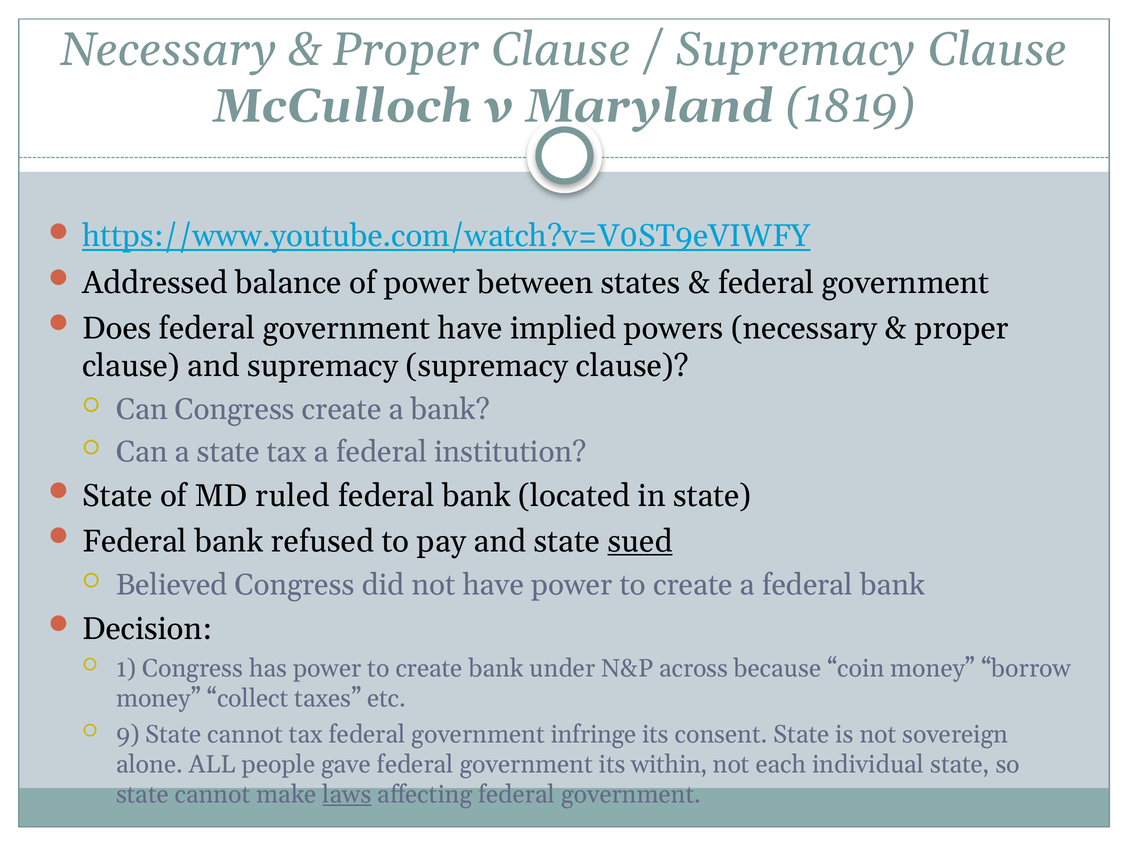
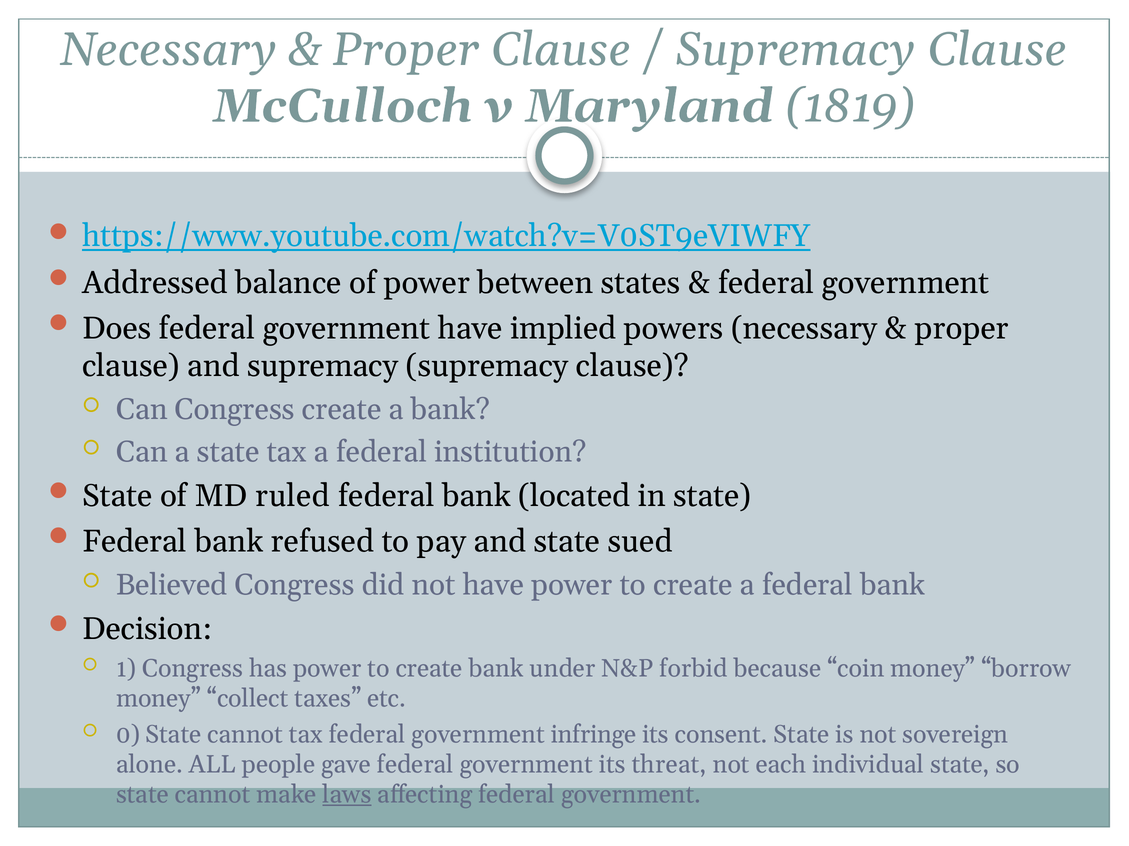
sued underline: present -> none
across: across -> forbid
9: 9 -> 0
within: within -> threat
